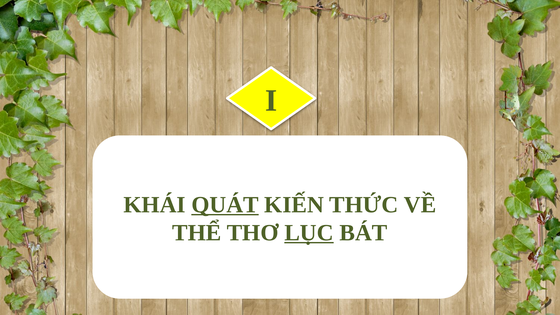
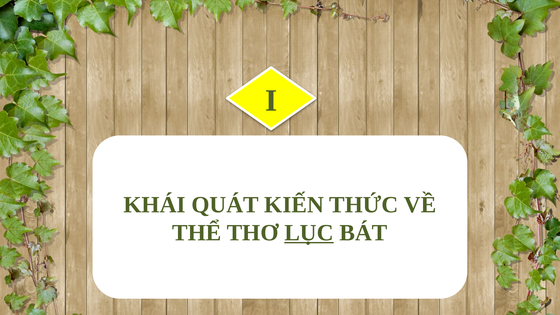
QUÁT underline: present -> none
